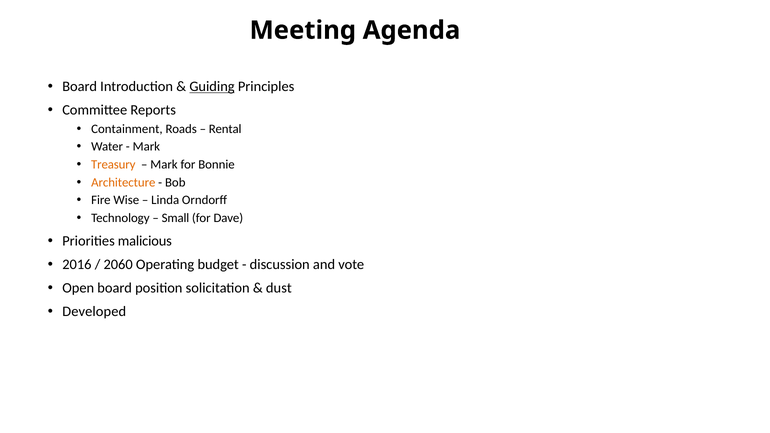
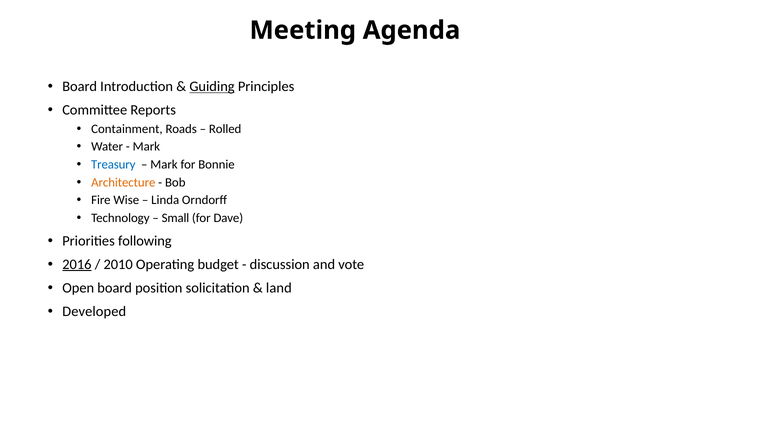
Rental: Rental -> Rolled
Treasury colour: orange -> blue
malicious: malicious -> following
2016 underline: none -> present
2060: 2060 -> 2010
dust: dust -> land
